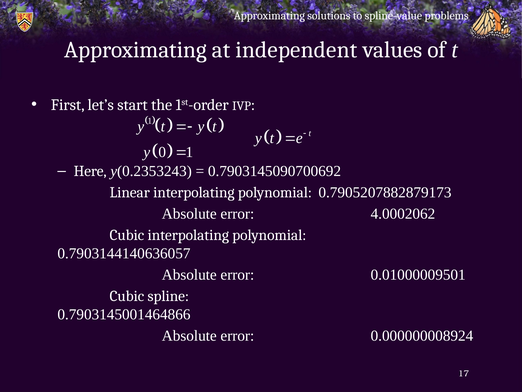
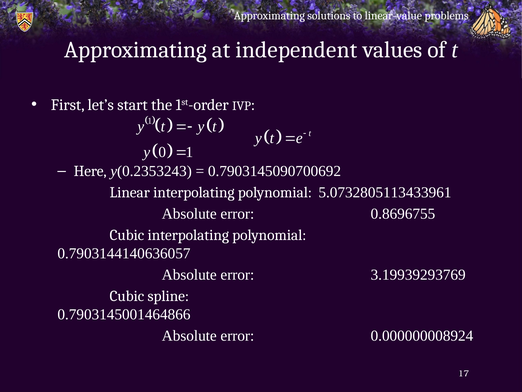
spline-value: spline-value -> linear-value
0.7905207882879173: 0.7905207882879173 -> 5.0732805113433961
4.0002062: 4.0002062 -> 0.8696755
0.01000009501: 0.01000009501 -> 3.19939293769
